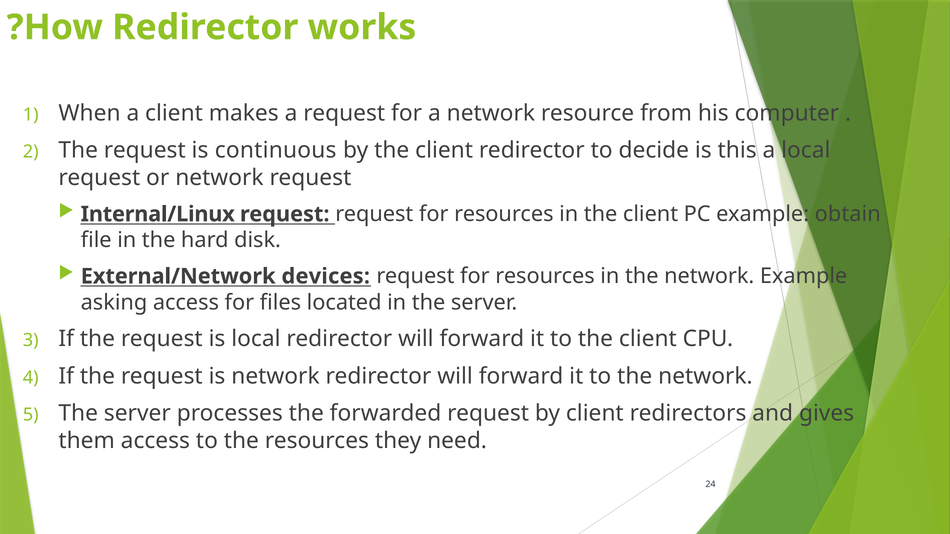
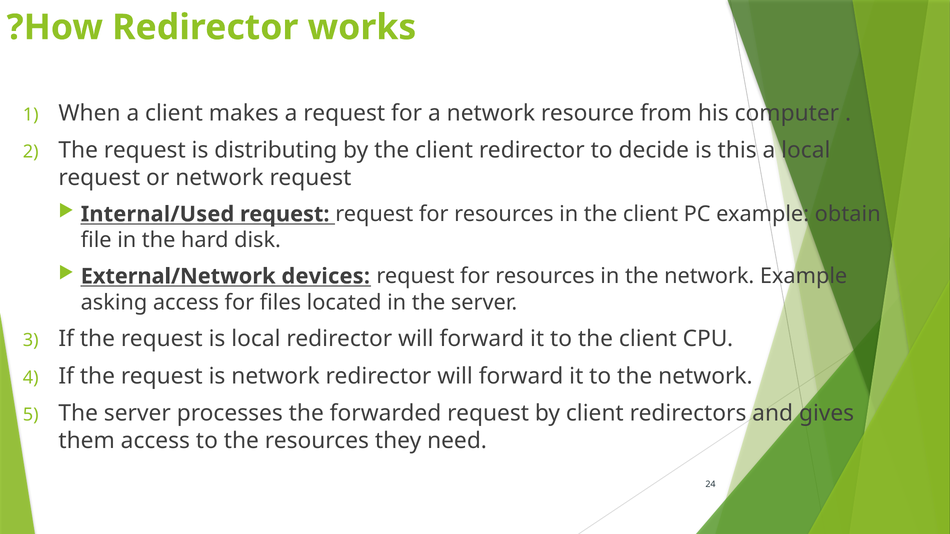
continuous: continuous -> distributing
Internal/Linux: Internal/Linux -> Internal/Used
